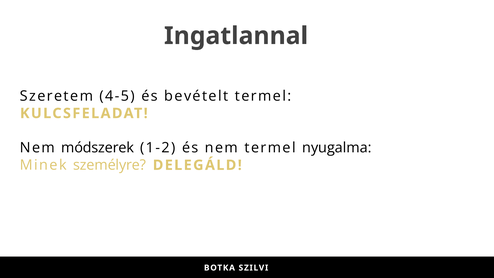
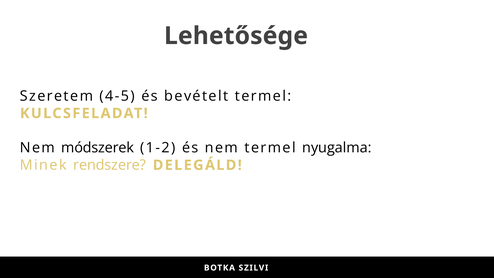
Ingatlannal: Ingatlannal -> Lehetősége
személyre: személyre -> rendszere
